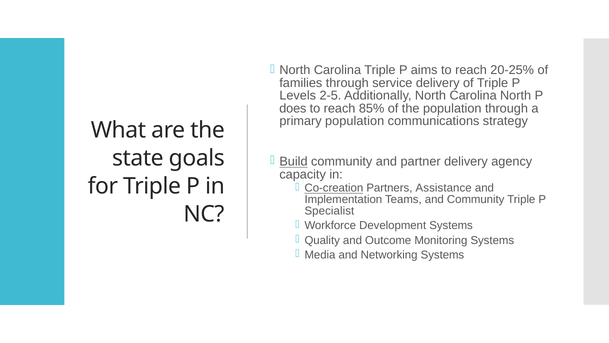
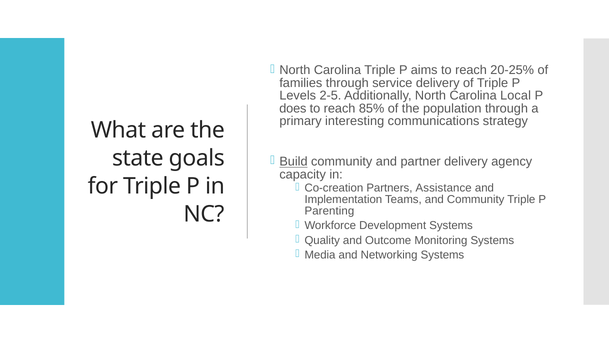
Carolina North: North -> Local
primary population: population -> interesting
Co-creation underline: present -> none
Specialist: Specialist -> Parenting
